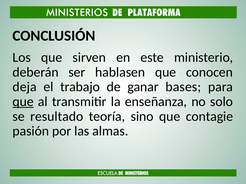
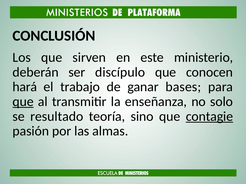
hablasen: hablasen -> discípulo
deja: deja -> hará
contagie underline: none -> present
